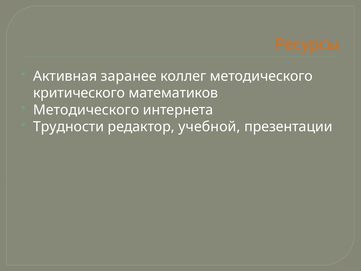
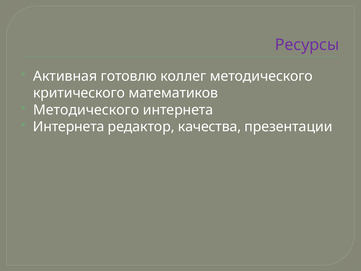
Ресурсы colour: orange -> purple
заранее: заранее -> готовлю
Трудности at (69, 127): Трудности -> Интернета
учебной: учебной -> качества
